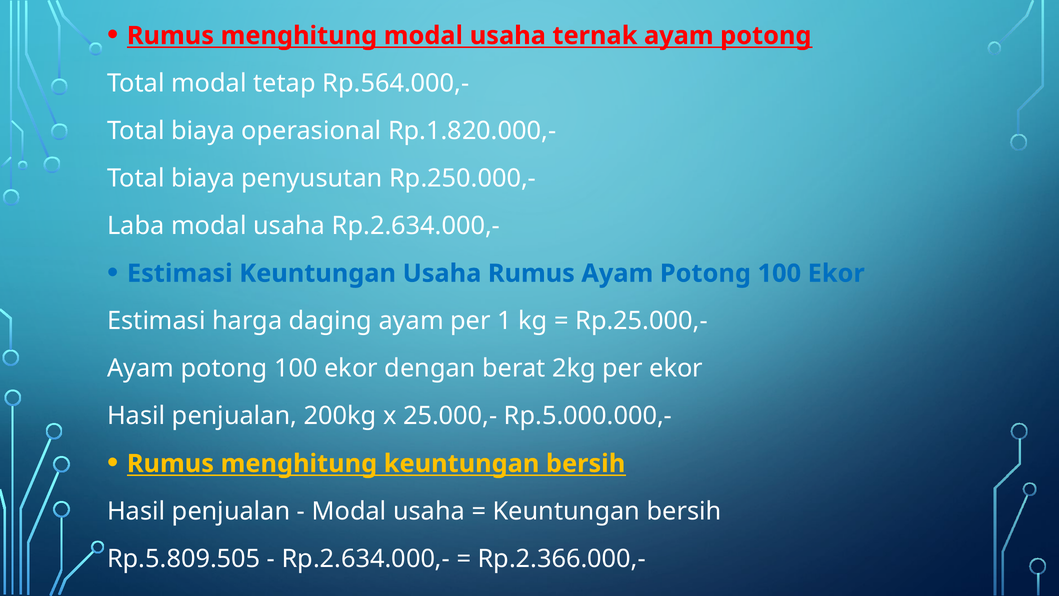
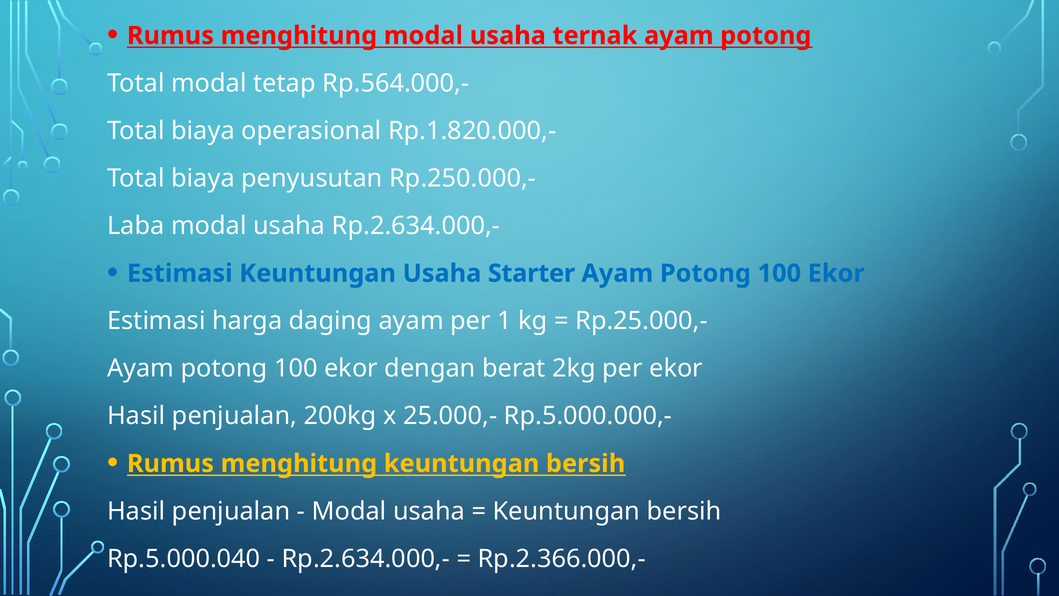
Usaha Rumus: Rumus -> Starter
Rp.5.809.505: Rp.5.809.505 -> Rp.5.000.040
